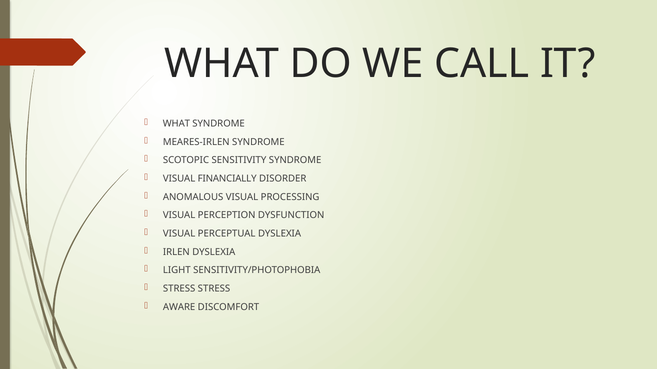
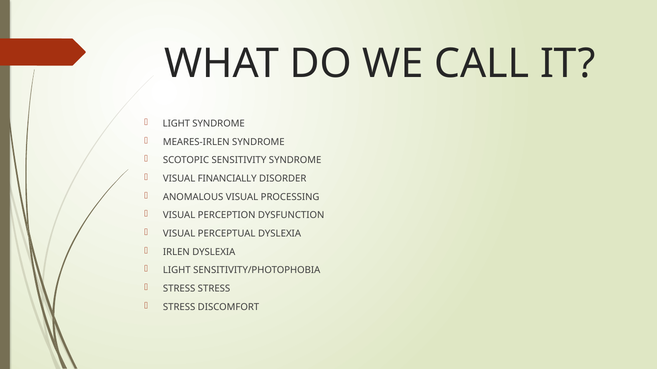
WHAT at (176, 124): WHAT -> LIGHT
AWARE at (179, 307): AWARE -> STRESS
